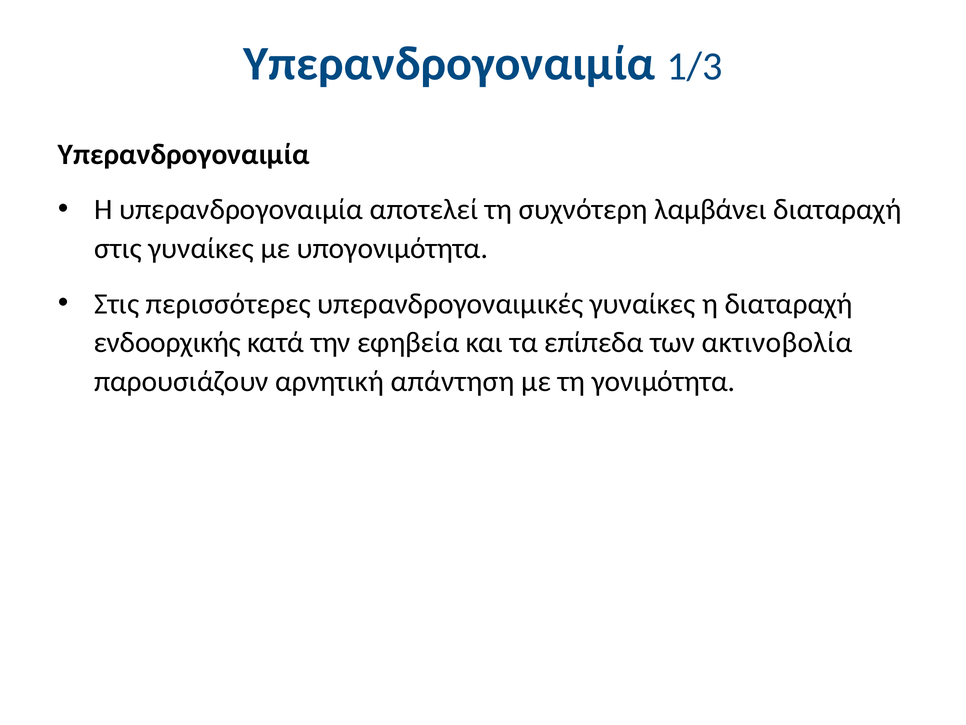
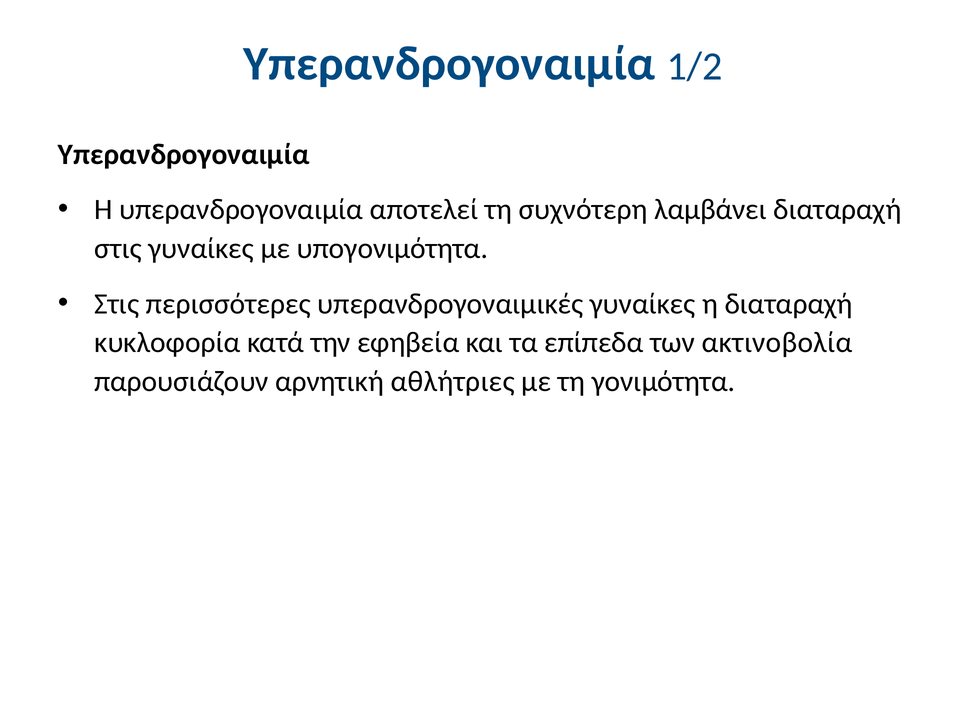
1/3: 1/3 -> 1/2
ενδοορχικής: ενδοορχικής -> κυκλοφορία
απάντηση: απάντηση -> αθλήτριες
